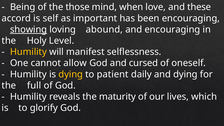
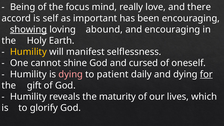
those: those -> focus
when: when -> really
these: these -> there
Level: Level -> Earth
allow: allow -> shine
dying at (71, 74) colour: yellow -> pink
for underline: none -> present
full: full -> gift
